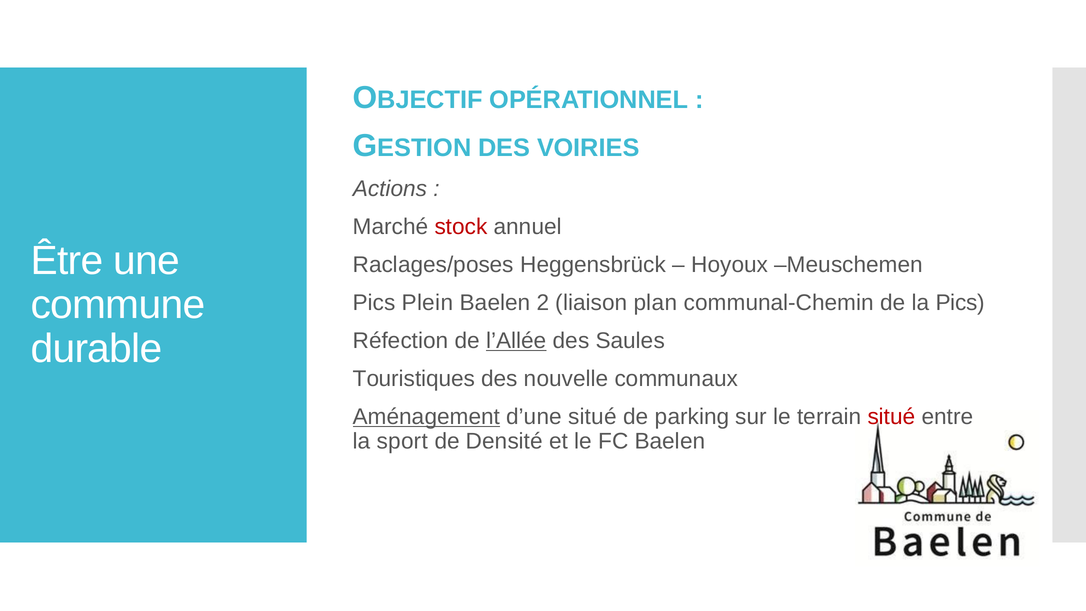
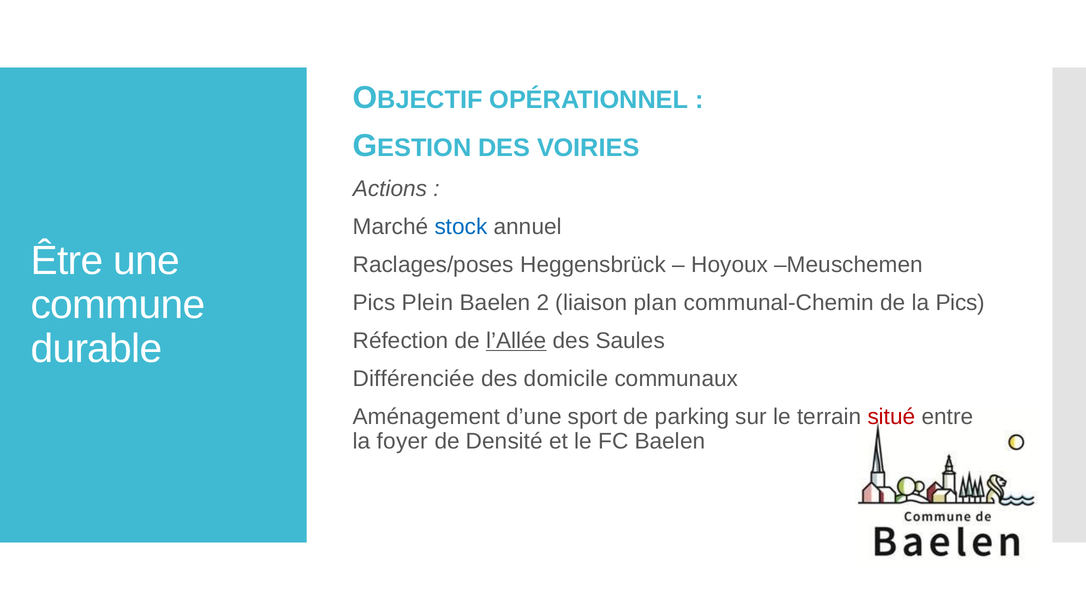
stock colour: red -> blue
Touristiques: Touristiques -> Différenciée
nouvelle: nouvelle -> domicile
Aménagement underline: present -> none
d’une situé: situé -> sport
sport: sport -> foyer
